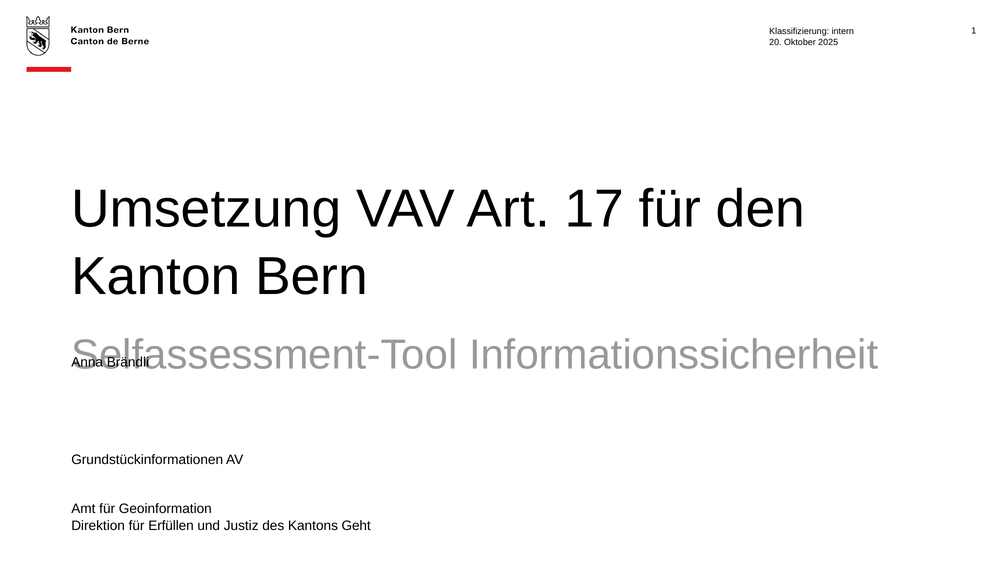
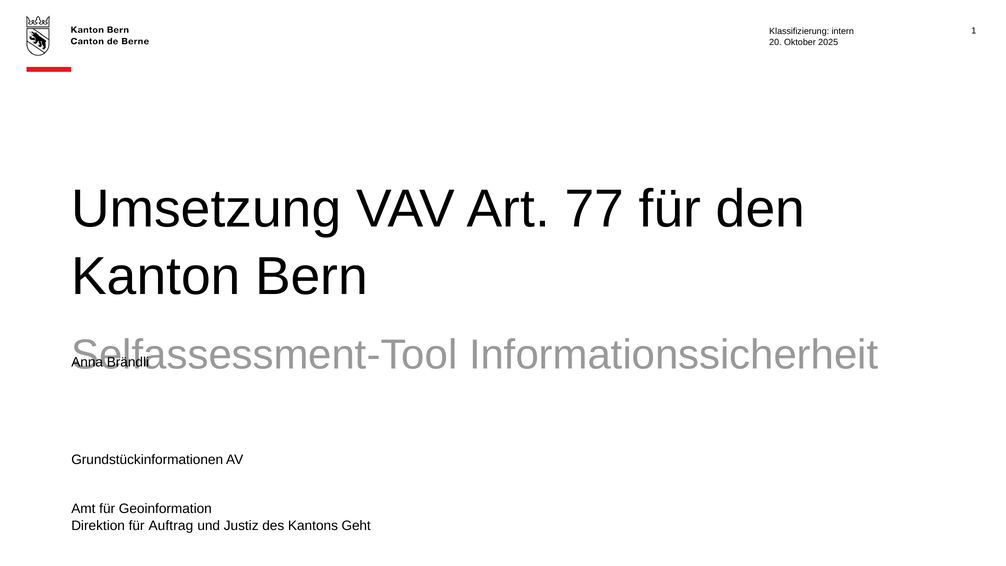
17: 17 -> 77
Erfüllen: Erfüllen -> Auftrag
